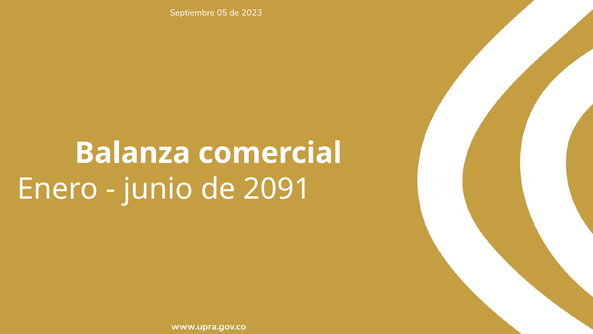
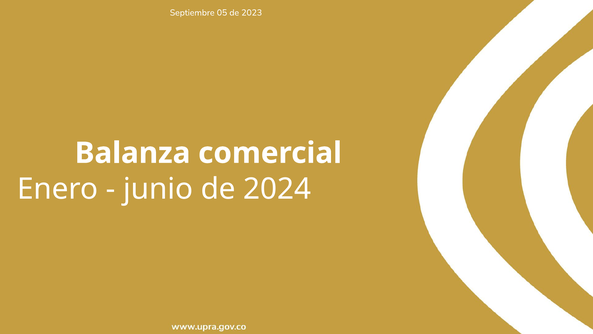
2091: 2091 -> 2024
